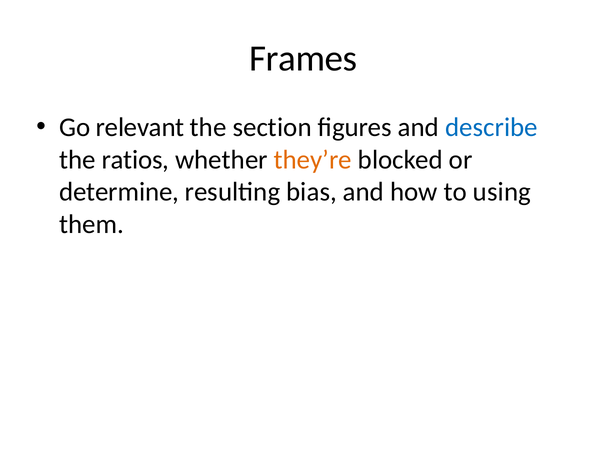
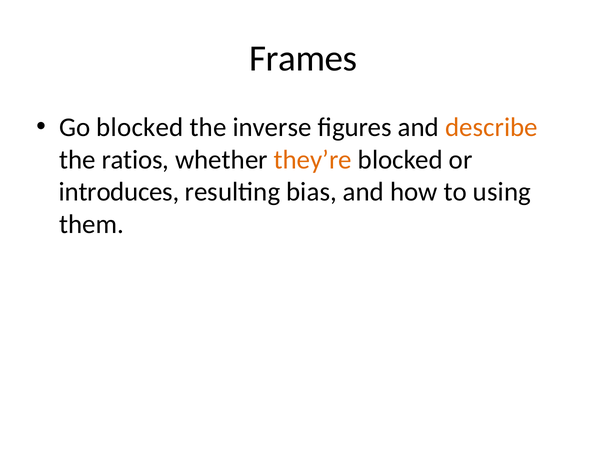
Go relevant: relevant -> blocked
section: section -> inverse
describe colour: blue -> orange
determine: determine -> introduces
